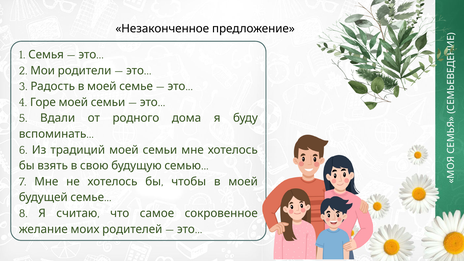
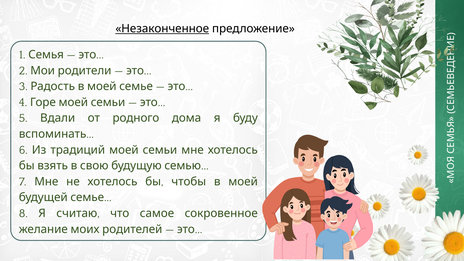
Незаконченное underline: none -> present
